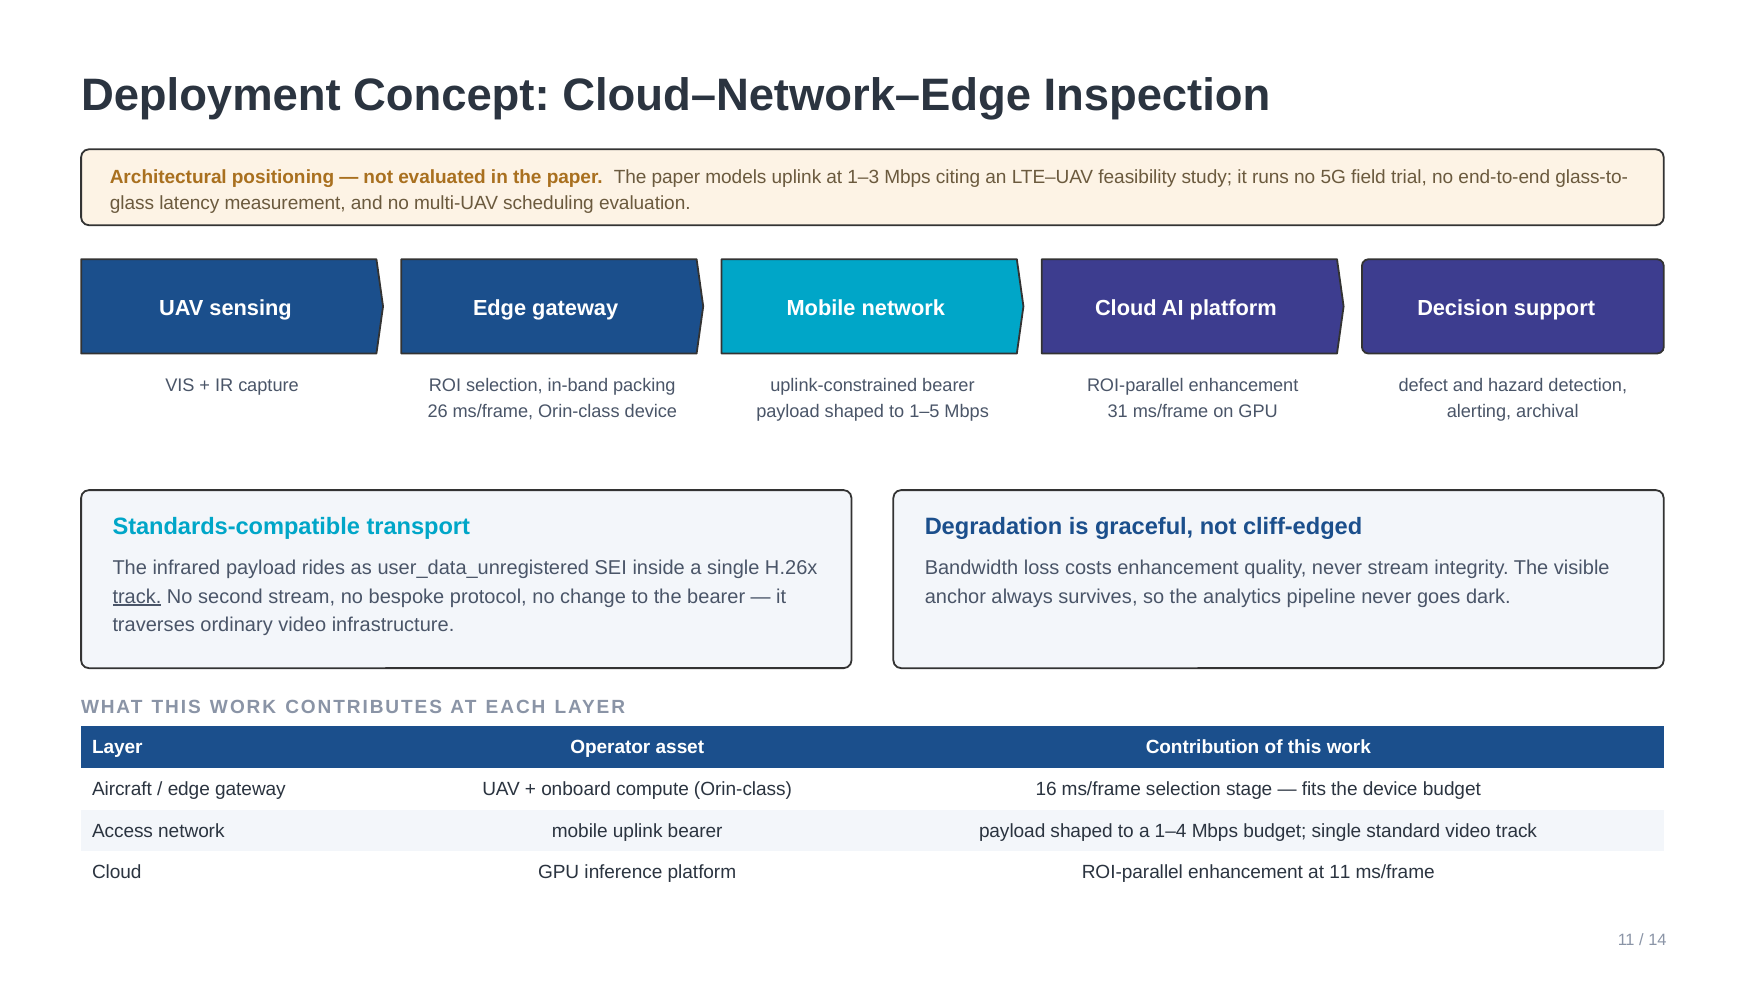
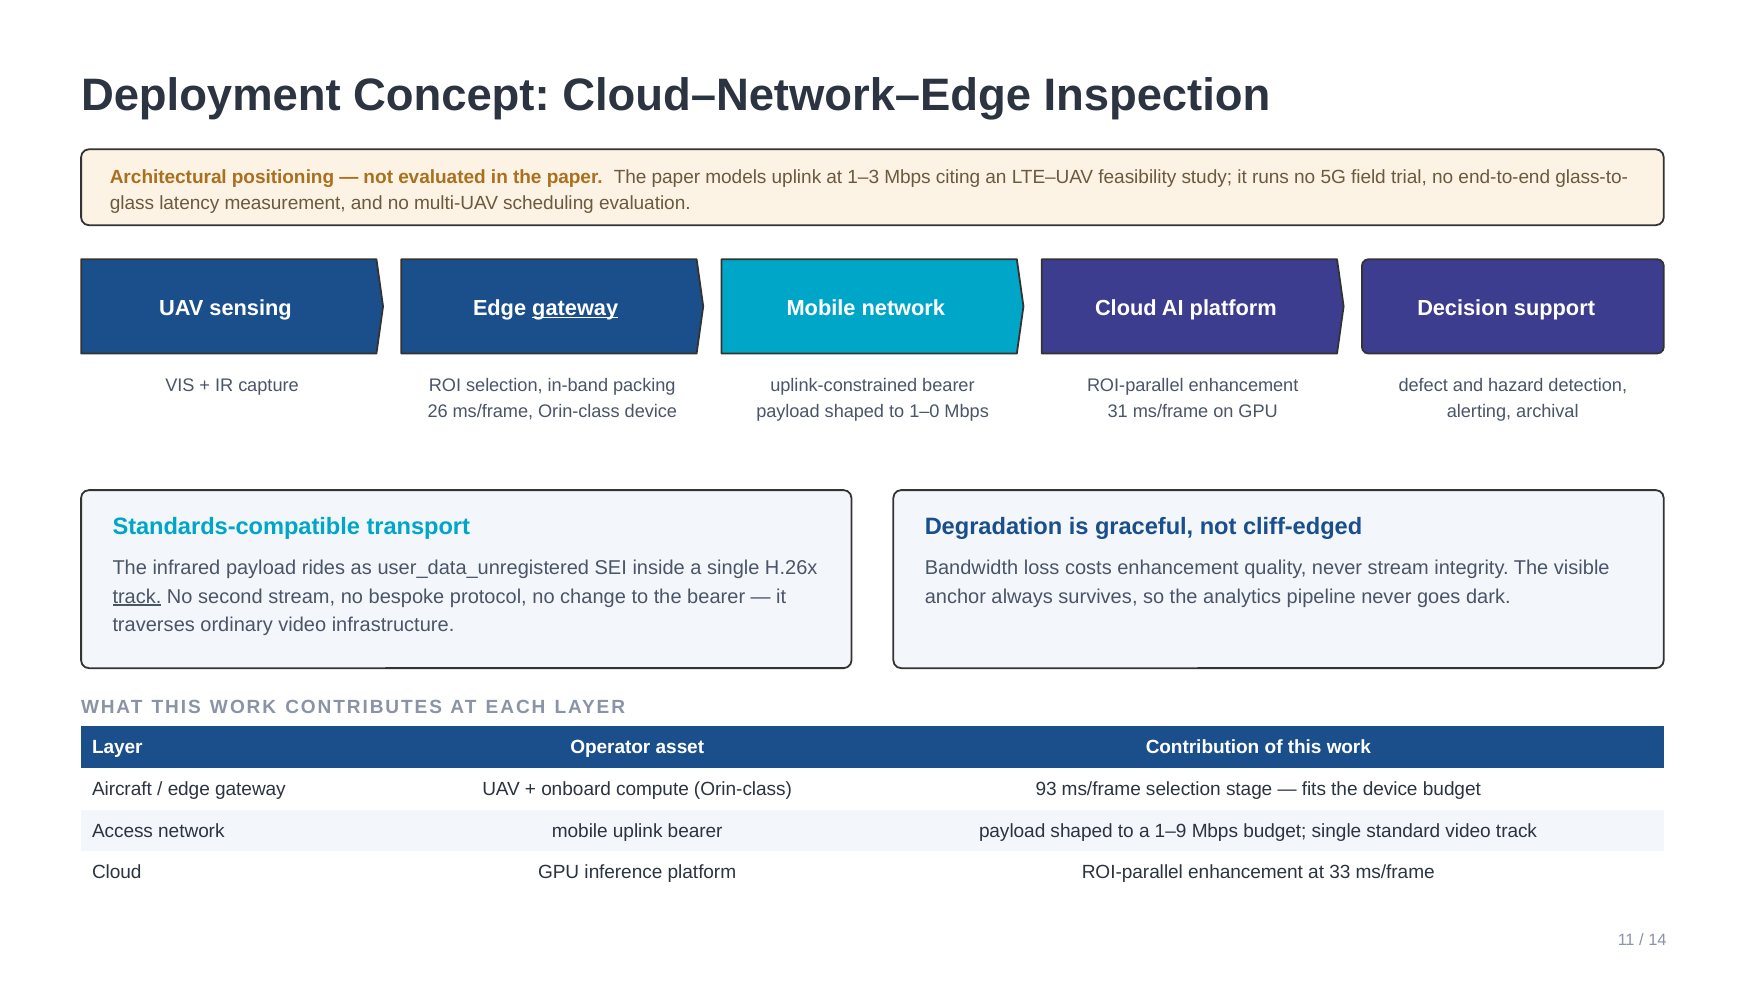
gateway at (575, 308) underline: none -> present
1–5: 1–5 -> 1–0
16: 16 -> 93
1–4: 1–4 -> 1–9
at 11: 11 -> 33
